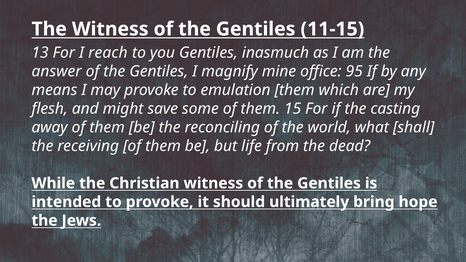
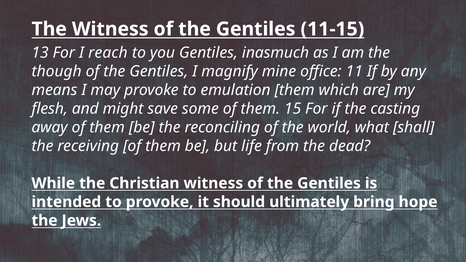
answer: answer -> though
95: 95 -> 11
